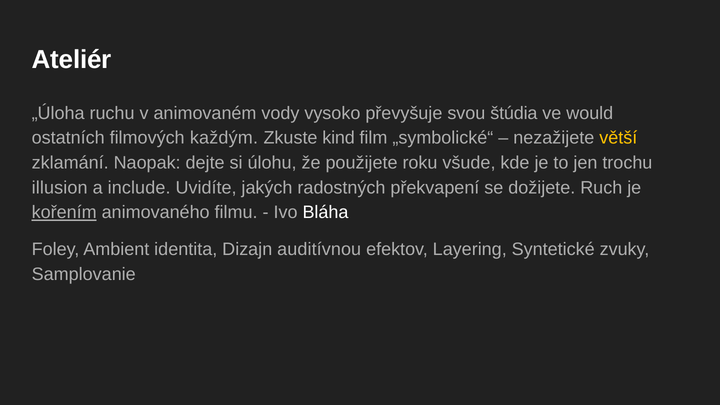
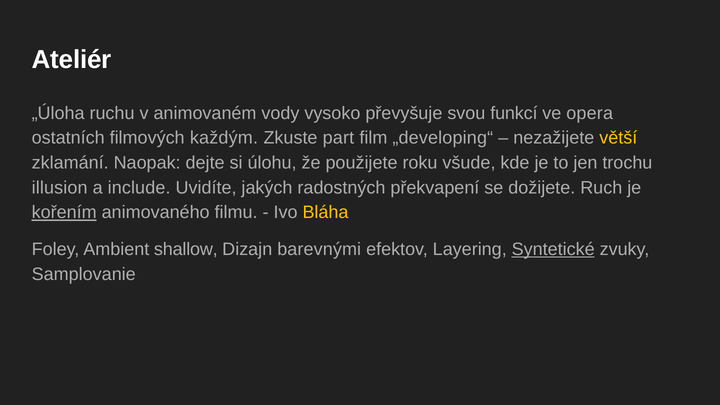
štúdia: štúdia -> funkcí
would: would -> opera
kind: kind -> part
„symbolické“: „symbolické“ -> „developing“
Bláha colour: white -> yellow
identita: identita -> shallow
auditívnou: auditívnou -> barevnými
Syntetické underline: none -> present
